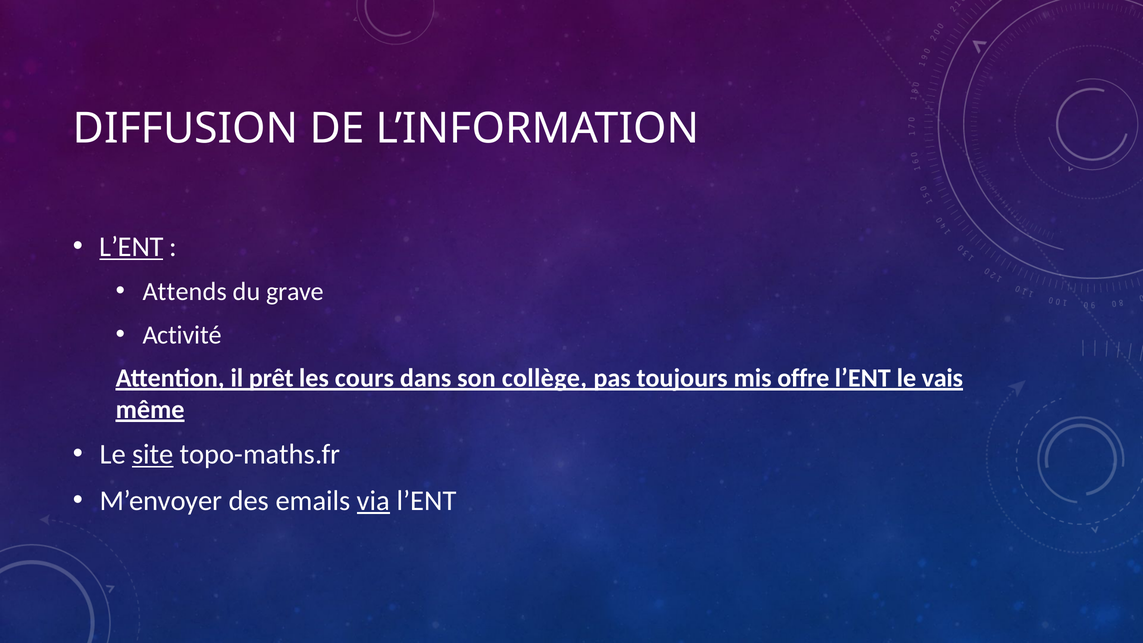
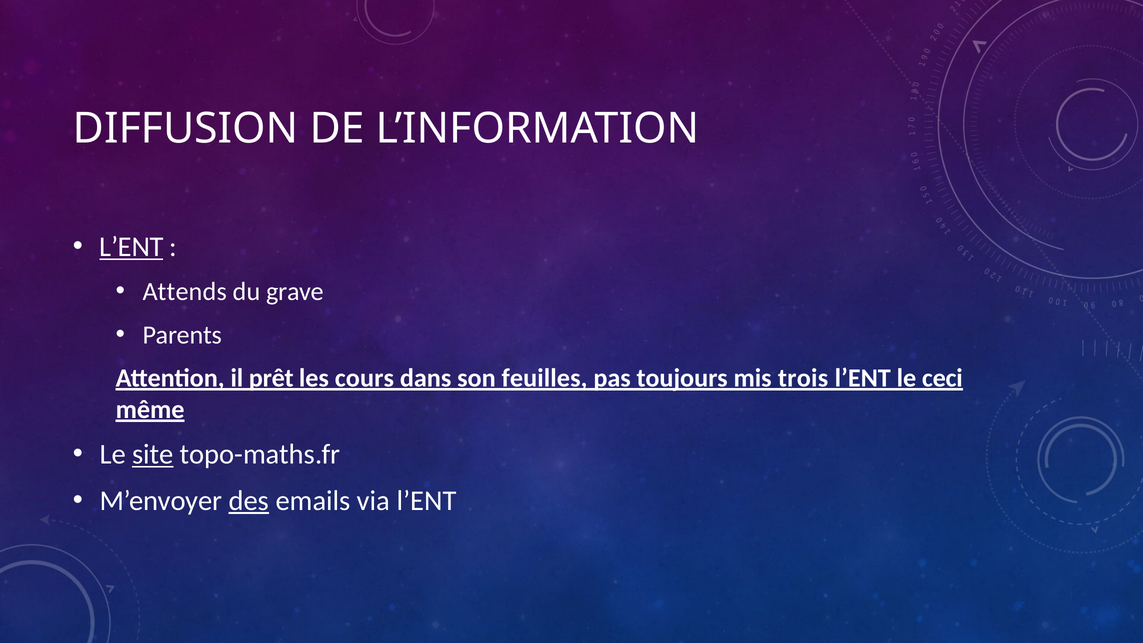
Activité: Activité -> Parents
collège: collège -> feuilles
offre: offre -> trois
vais: vais -> ceci
des underline: none -> present
via underline: present -> none
